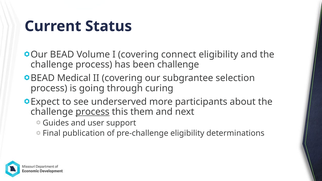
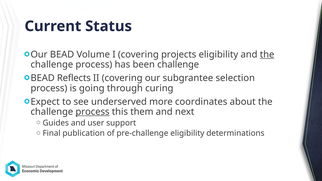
connect: connect -> projects
the at (267, 54) underline: none -> present
Medical: Medical -> Reflects
participants: participants -> coordinates
